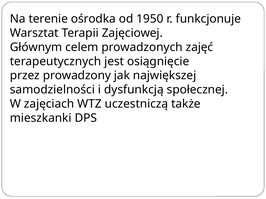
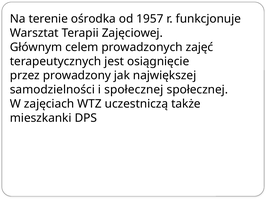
1950: 1950 -> 1957
i dysfunkcją: dysfunkcją -> społecznej
